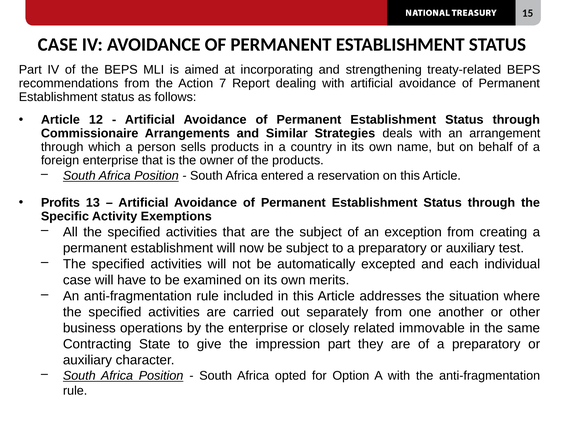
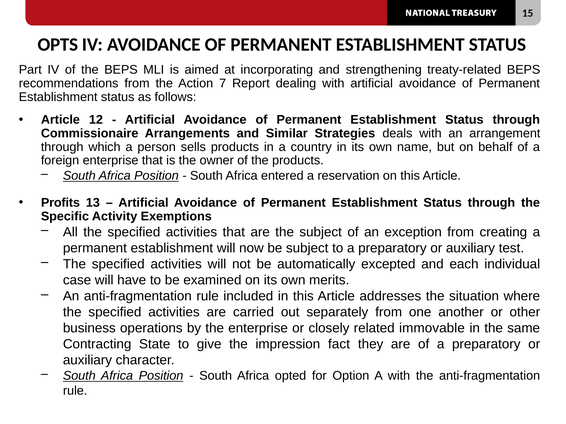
CASE at (58, 45): CASE -> OPTS
impression part: part -> fact
